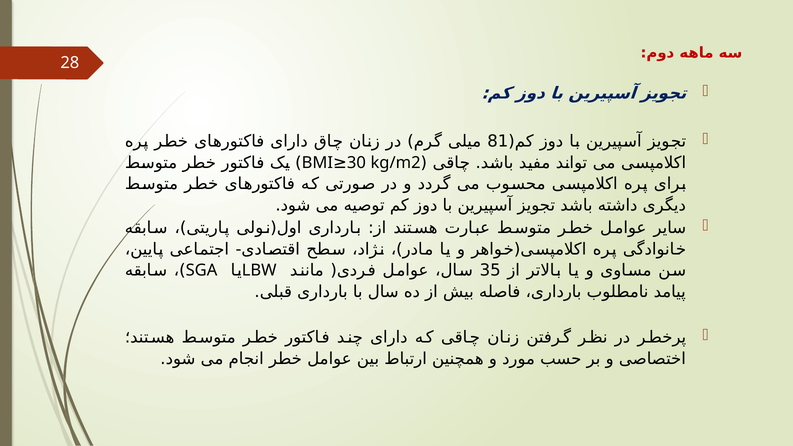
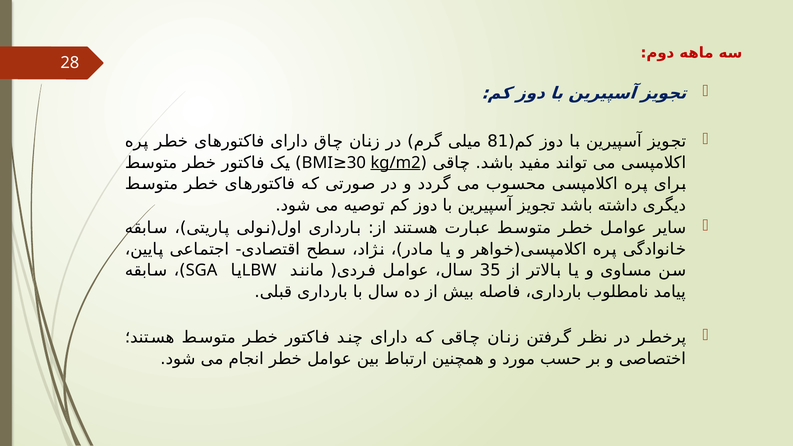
kg/m2 underline: none -> present
